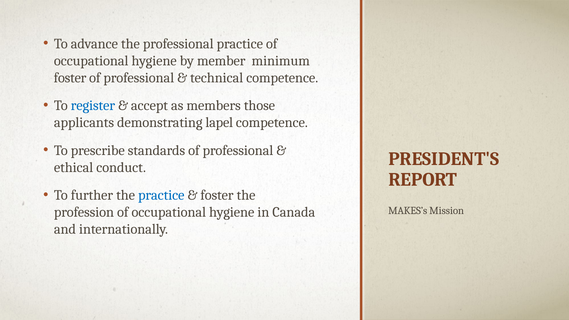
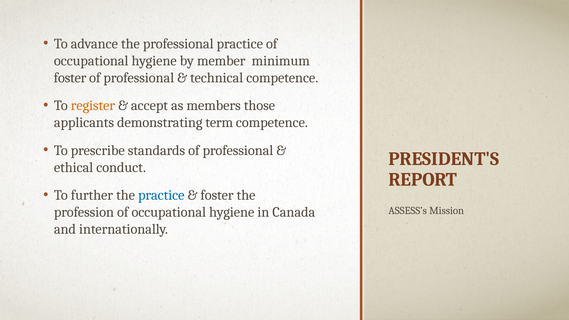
register colour: blue -> orange
lapel: lapel -> term
MAKES’s: MAKES’s -> ASSESS’s
